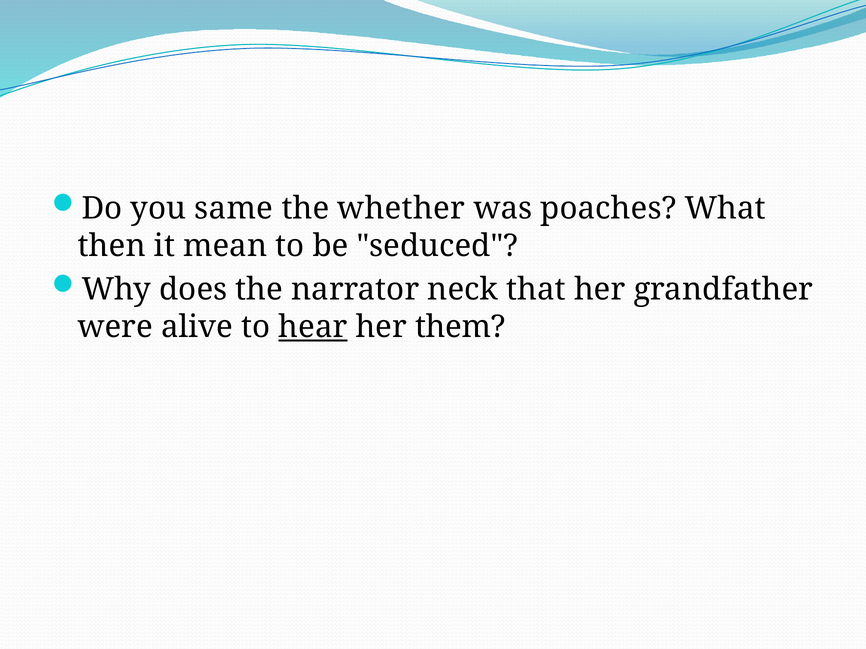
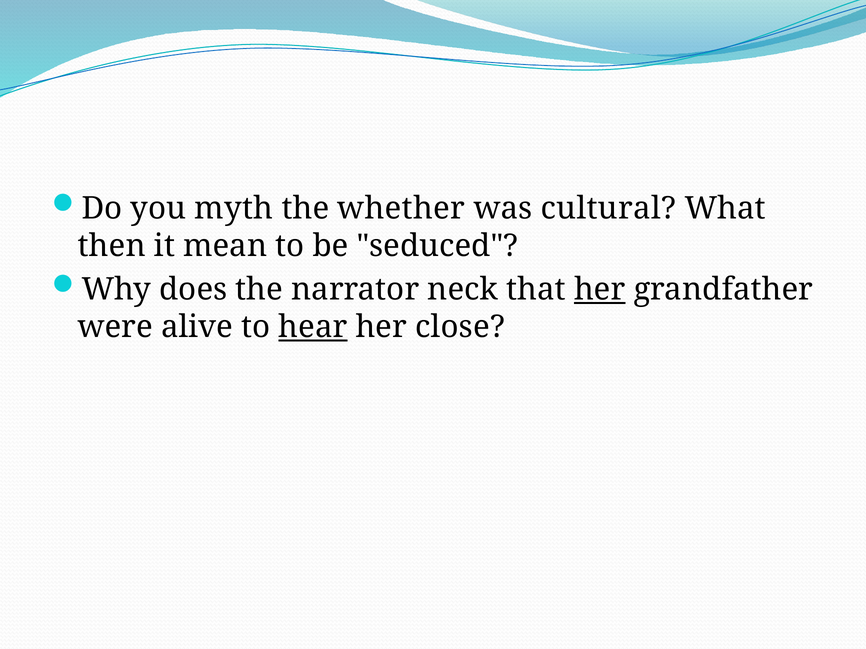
same: same -> myth
poaches: poaches -> cultural
her at (600, 290) underline: none -> present
them: them -> close
